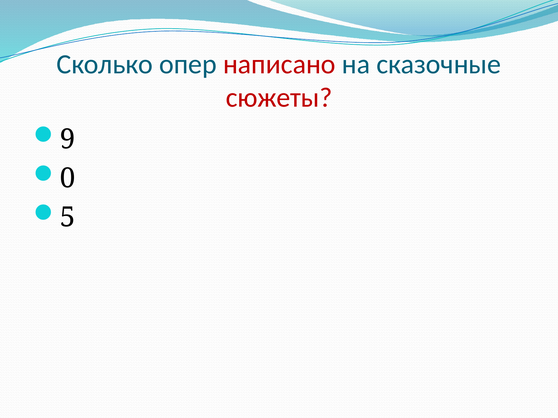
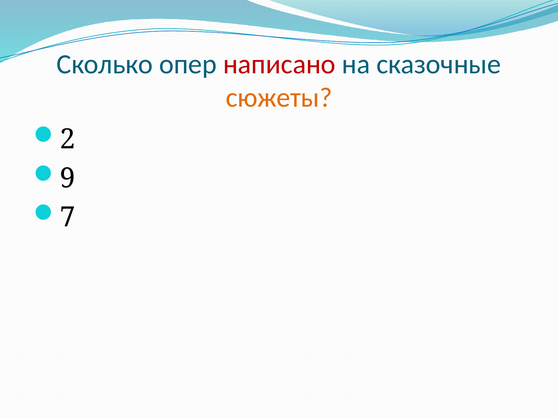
сюжеты colour: red -> orange
9: 9 -> 2
0: 0 -> 9
5: 5 -> 7
